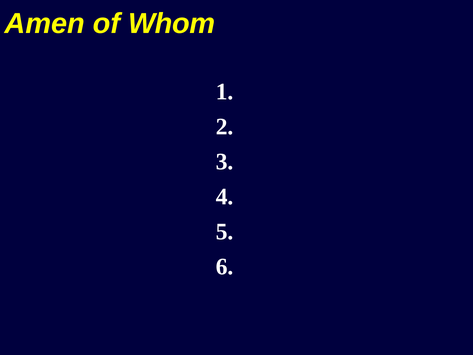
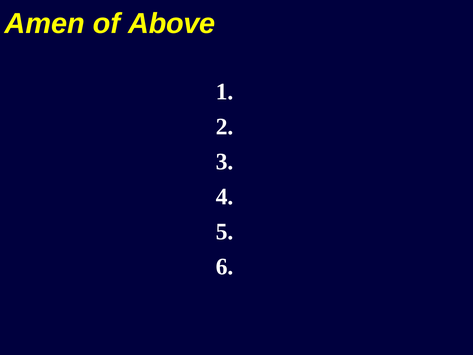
Whom: Whom -> Above
